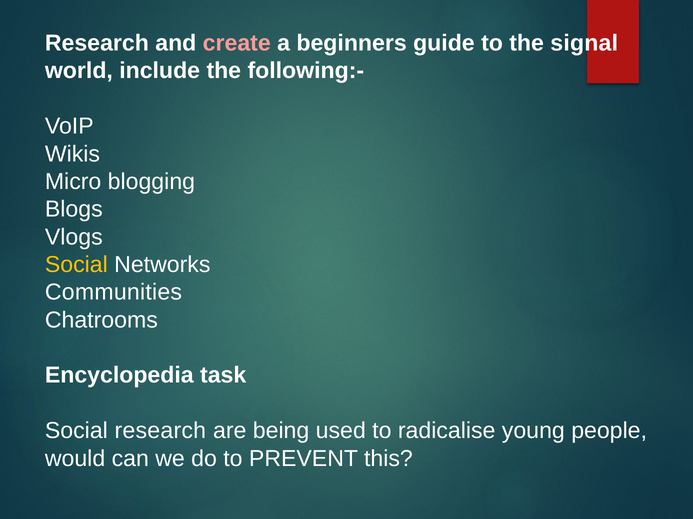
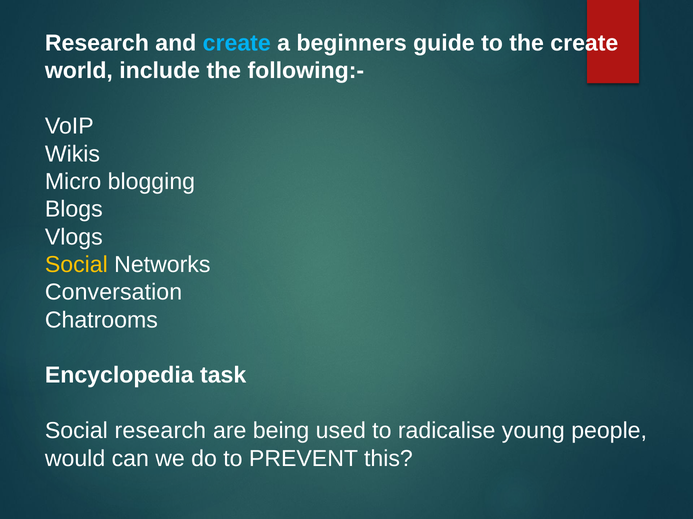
create at (237, 43) colour: pink -> light blue
the signal: signal -> create
Communities: Communities -> Conversation
